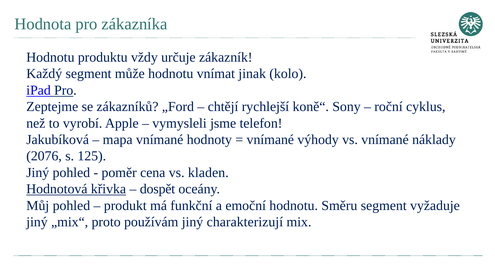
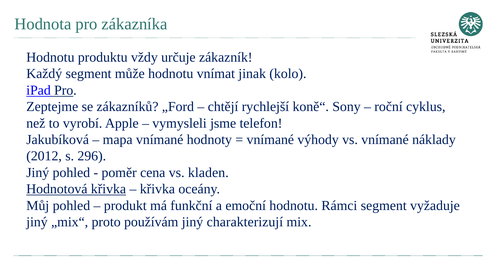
2076: 2076 -> 2012
125: 125 -> 296
dospět at (157, 189): dospět -> křivka
Směru: Směru -> Rámci
